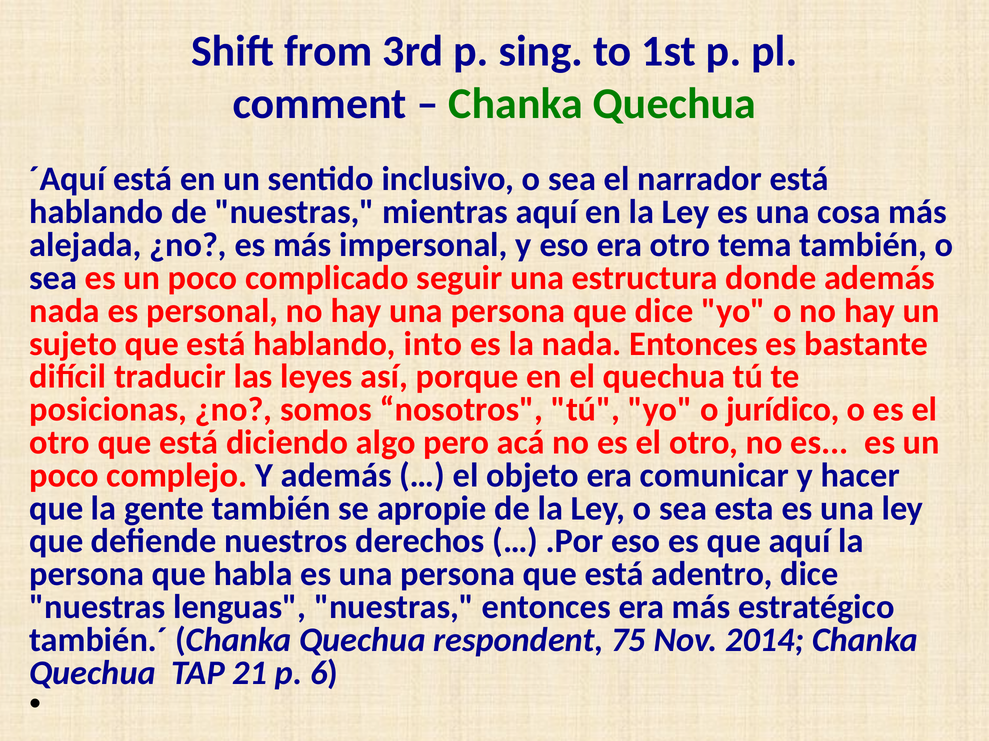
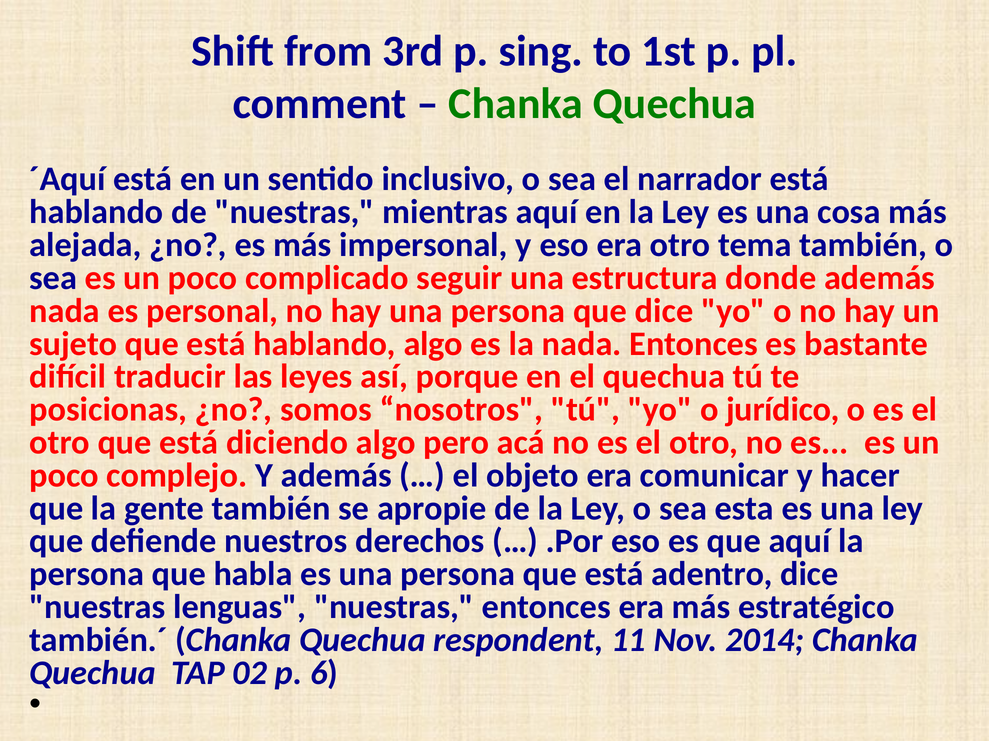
hablando into: into -> algo
75: 75 -> 11
21: 21 -> 02
